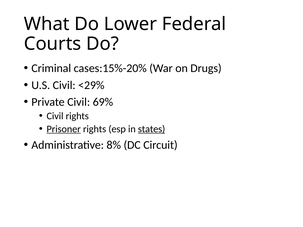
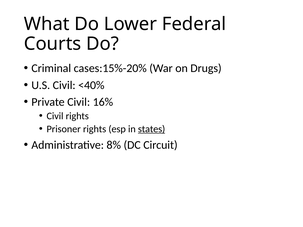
<29%: <29% -> <40%
69%: 69% -> 16%
Prisoner underline: present -> none
